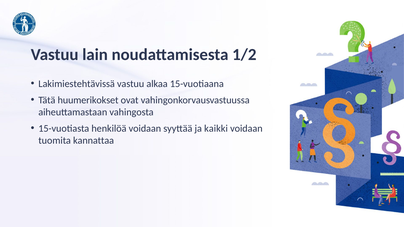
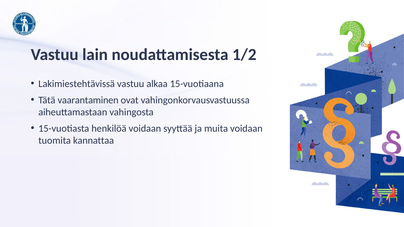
huumerikokset: huumerikokset -> vaarantaminen
kaikki: kaikki -> muita
